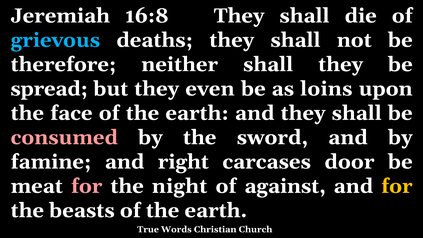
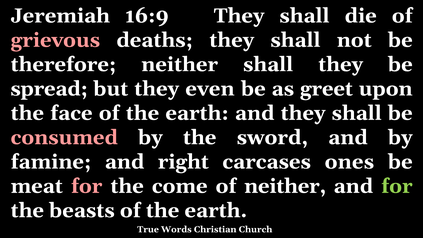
16:8: 16:8 -> 16:9
grievous colour: light blue -> pink
loins: loins -> greet
door: door -> ones
night: night -> come
of against: against -> neither
for at (397, 186) colour: yellow -> light green
